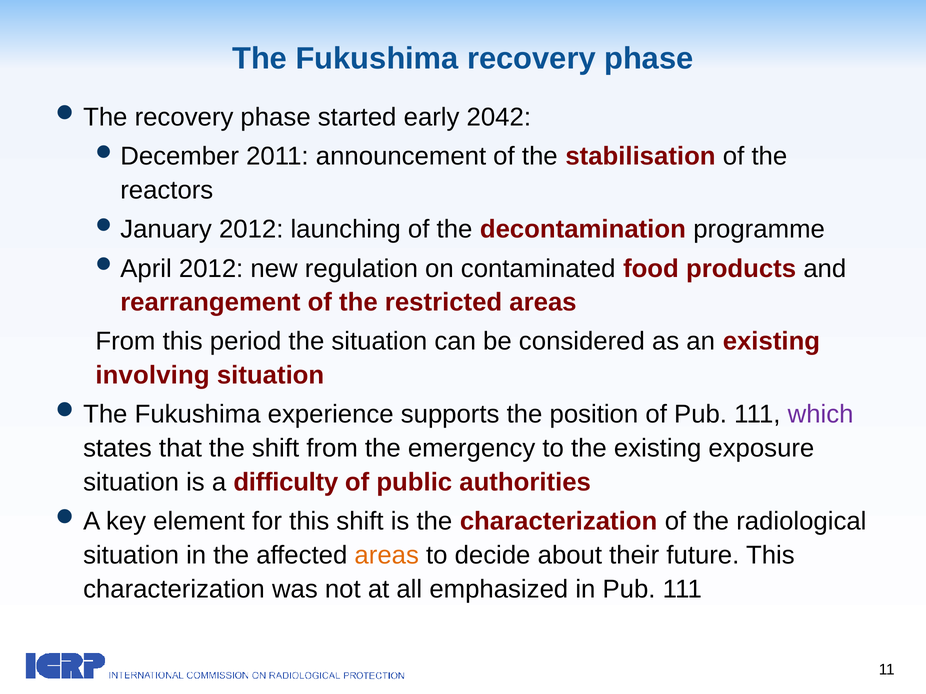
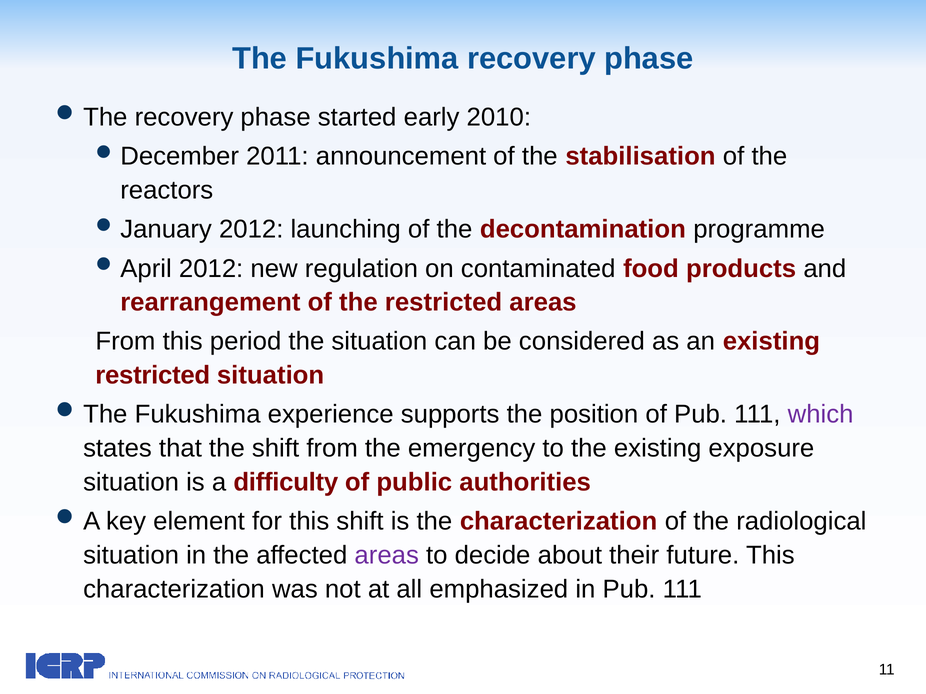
2042: 2042 -> 2010
involving at (153, 376): involving -> restricted
areas at (387, 556) colour: orange -> purple
